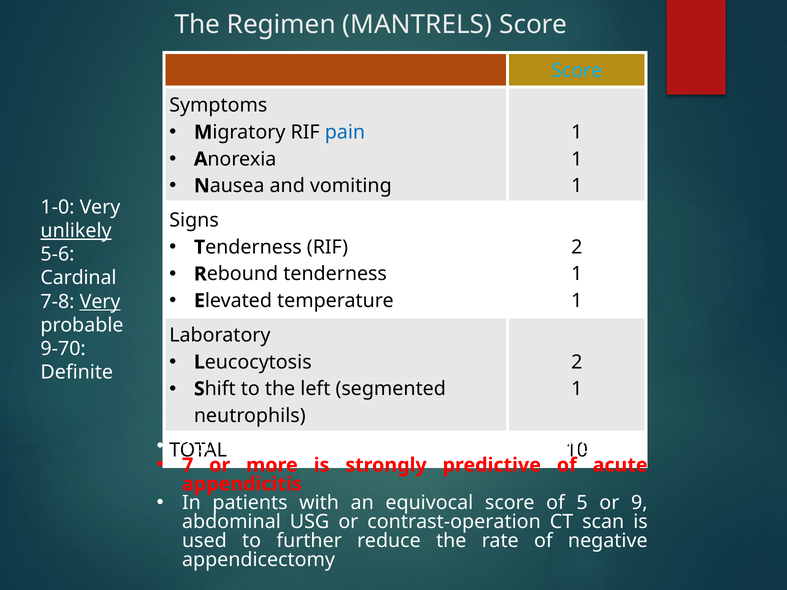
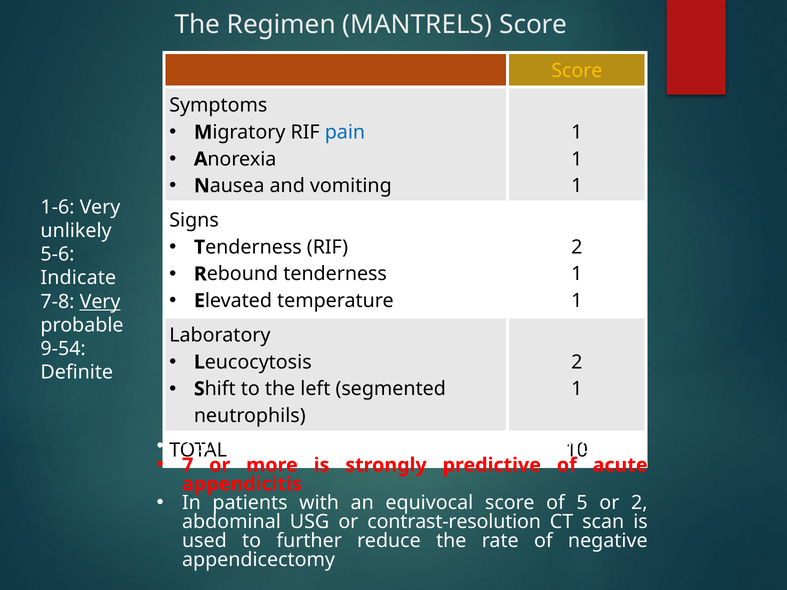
Score at (577, 71) colour: light blue -> yellow
1-0: 1-0 -> 1-6
unlikely underline: present -> none
Cardinal: Cardinal -> Indicate
9-70: 9-70 -> 9-54
or 9: 9 -> 2
contrast-operation: contrast-operation -> contrast-resolution
